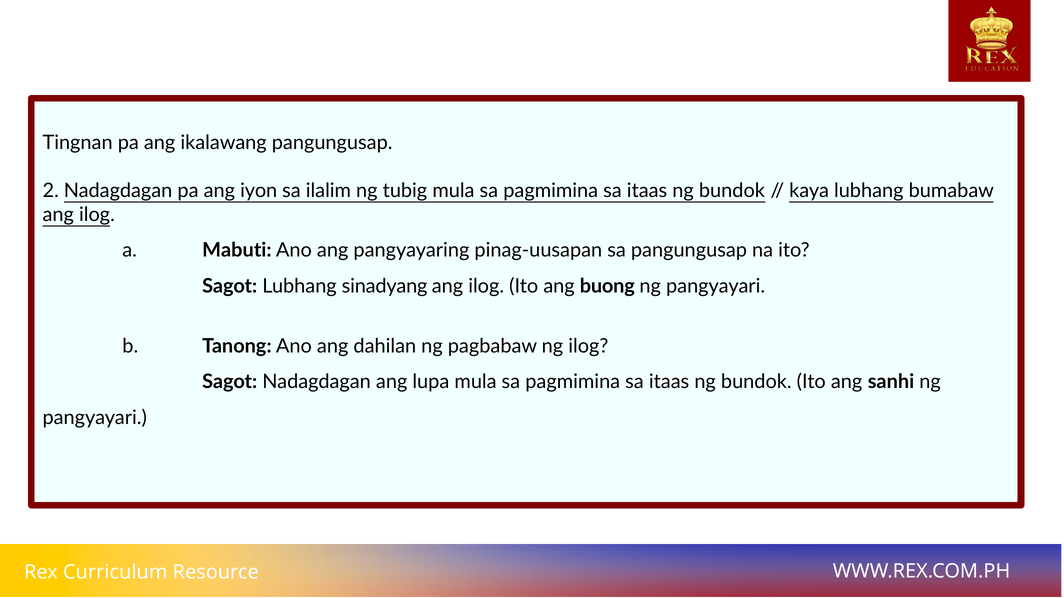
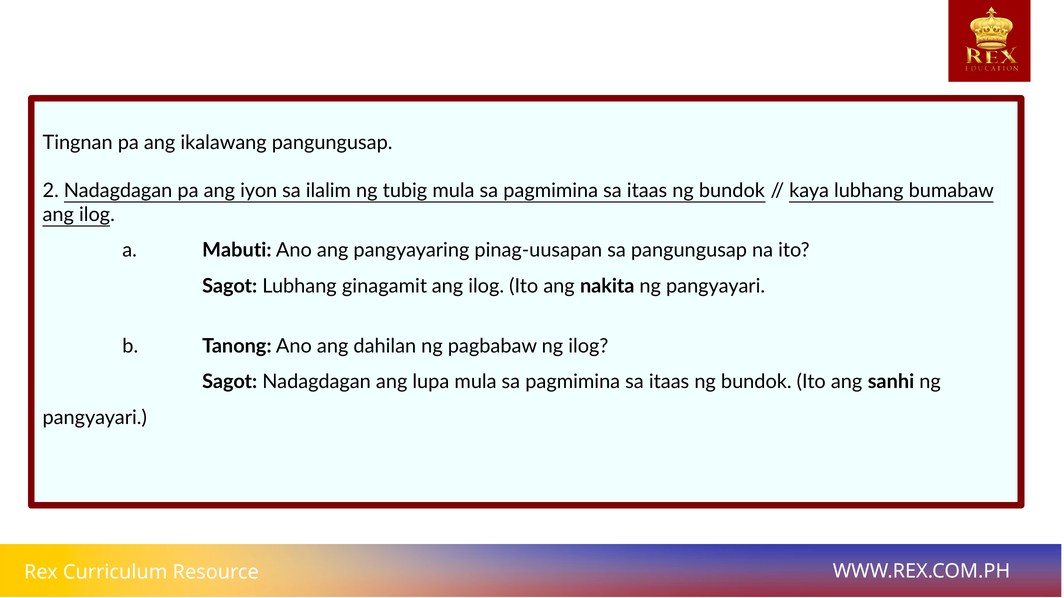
sinadyang: sinadyang -> ginagamit
buong: buong -> nakita
